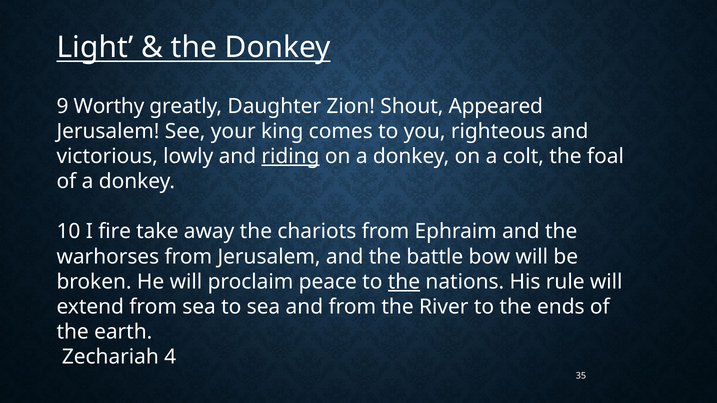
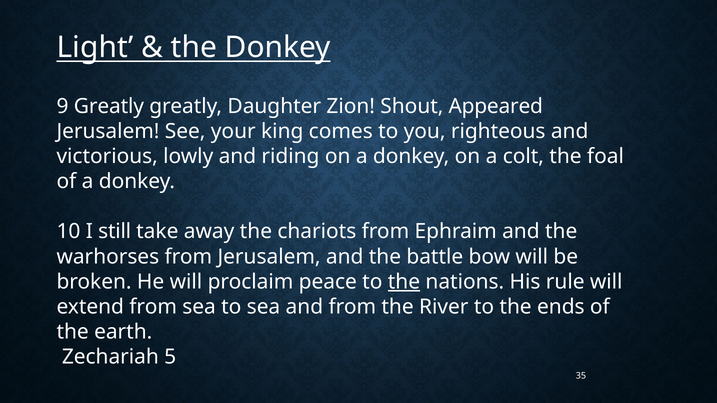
9 Worthy: Worthy -> Greatly
riding underline: present -> none
fire: fire -> still
4: 4 -> 5
